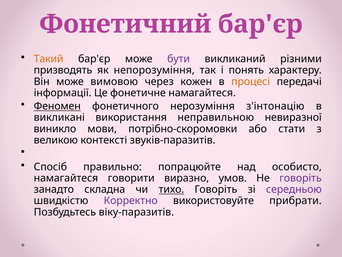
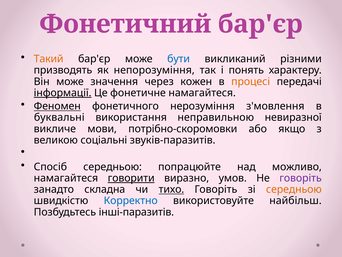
бути colour: purple -> blue
вимовою: вимовою -> значення
інформації underline: none -> present
з'інтонацію: з'інтонацію -> з'мовлення
викликані: викликані -> буквальні
виникло: виникло -> викличе
стати: стати -> якщо
контексті: контексті -> соціальні
Спосіб правильно: правильно -> середньою
особисто: особисто -> можливо
говорити underline: none -> present
середньою at (294, 189) colour: purple -> orange
Корректно colour: purple -> blue
прибрати: прибрати -> найбільш
віку-паразитів: віку-паразитів -> інші-паразитів
